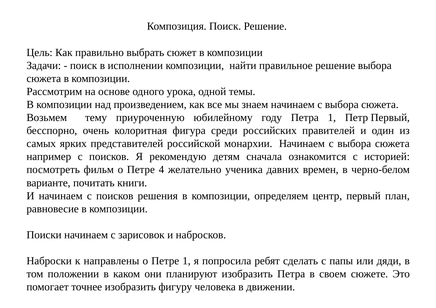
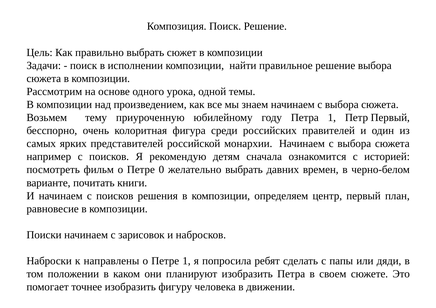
4: 4 -> 0
желательно ученика: ученика -> выбрать
